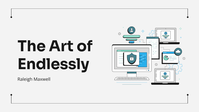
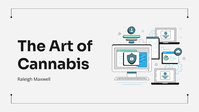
Endlessly: Endlessly -> Cannabis
